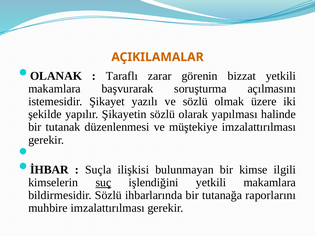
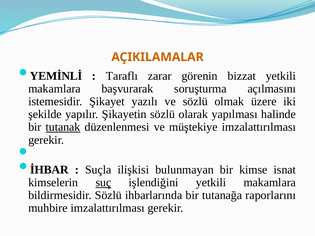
OLANAK: OLANAK -> YEMİNLİ
tutanak underline: none -> present
ilgili: ilgili -> isnat
